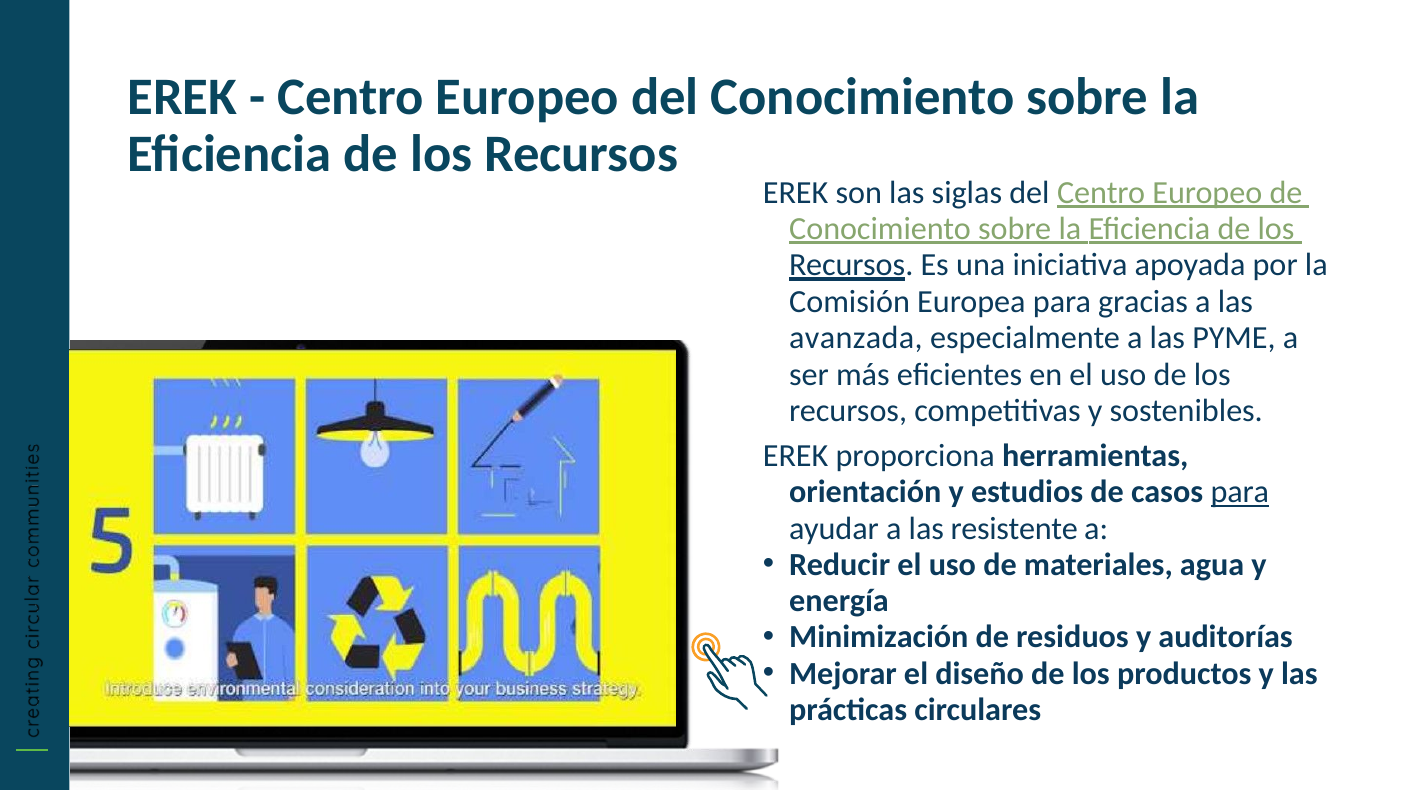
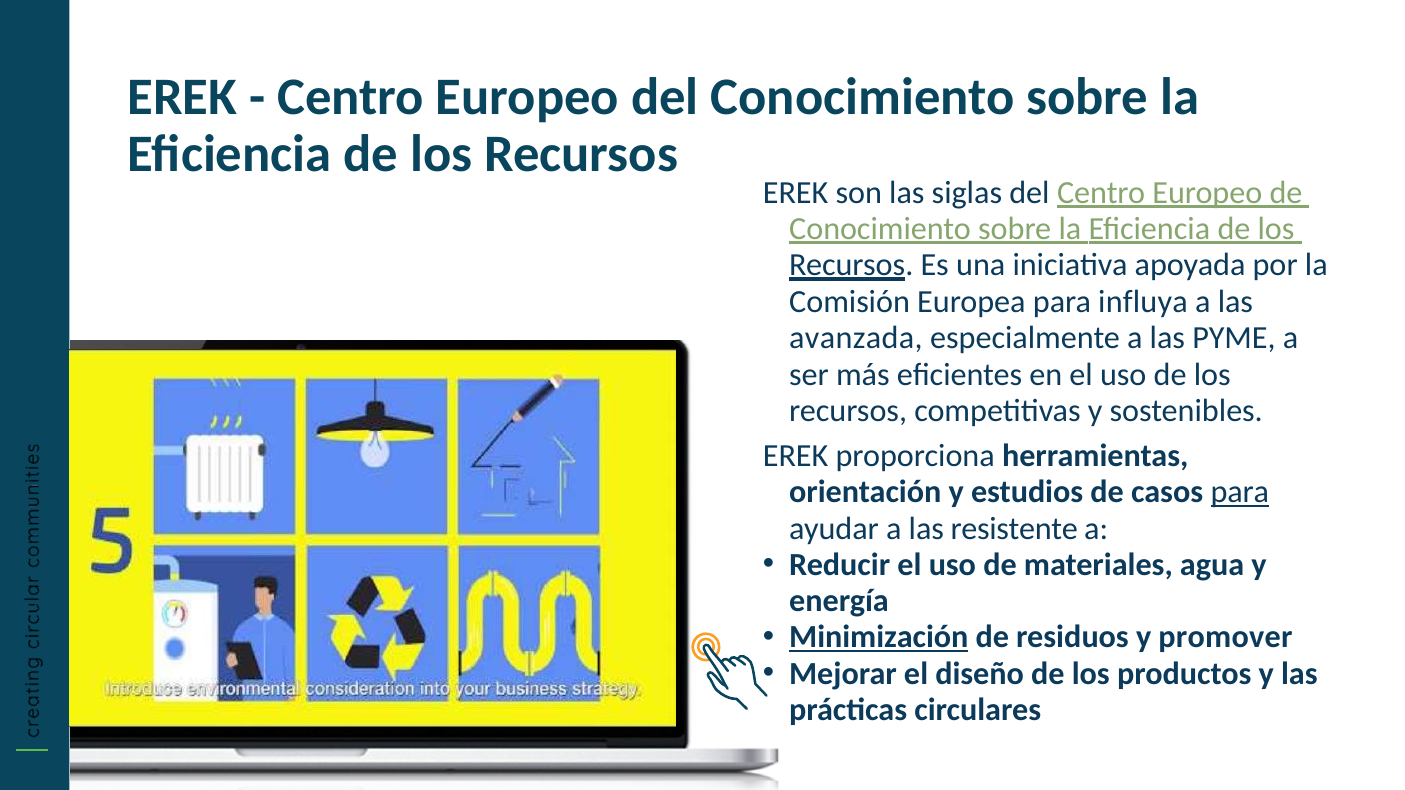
gracias: gracias -> influya
Minimización underline: none -> present
auditorías: auditorías -> promover
